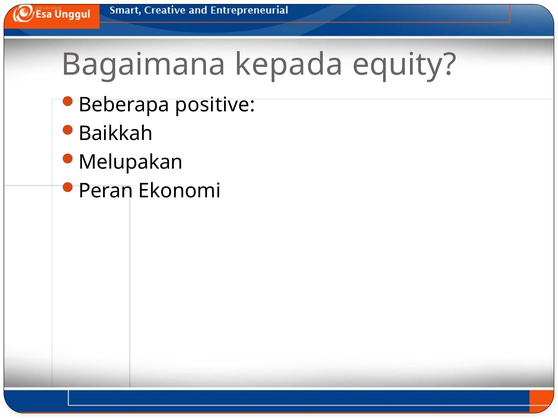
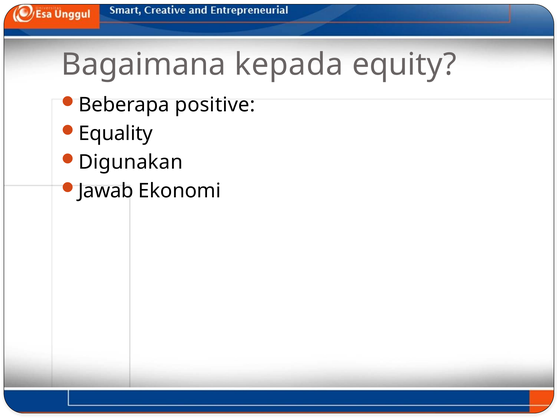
Baikkah: Baikkah -> Equality
Melupakan: Melupakan -> Digunakan
Peran: Peran -> Jawab
